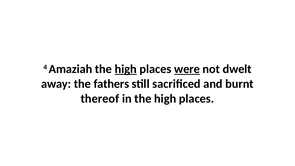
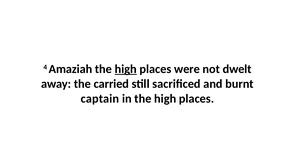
were underline: present -> none
fathers: fathers -> carried
thereof: thereof -> captain
